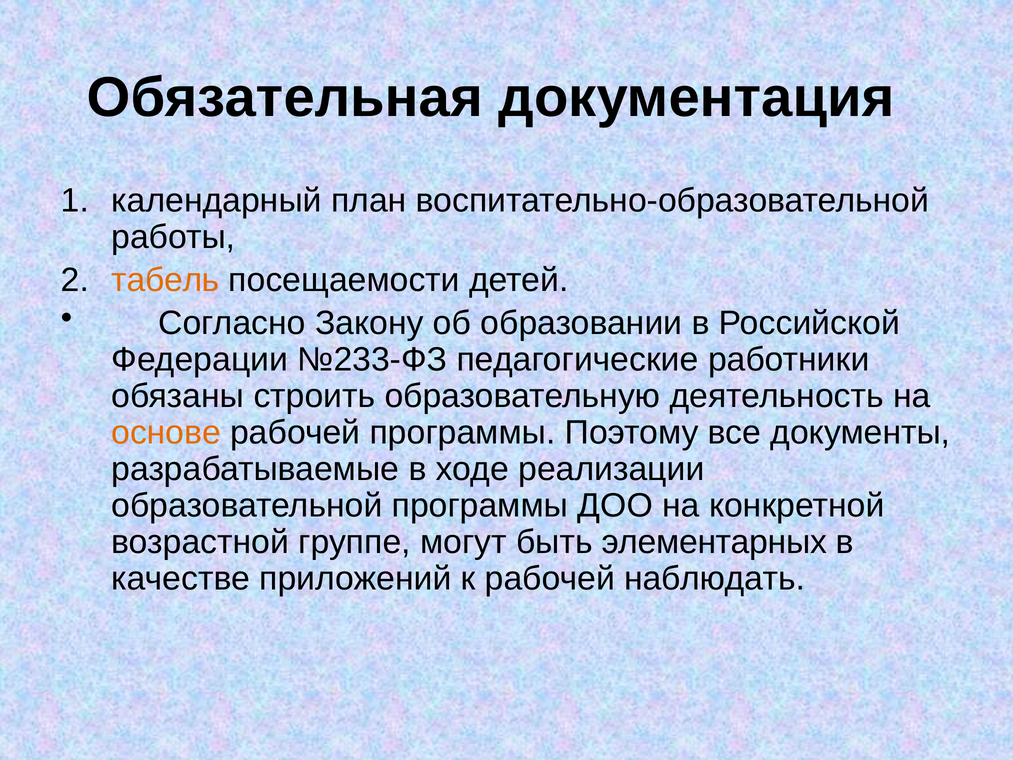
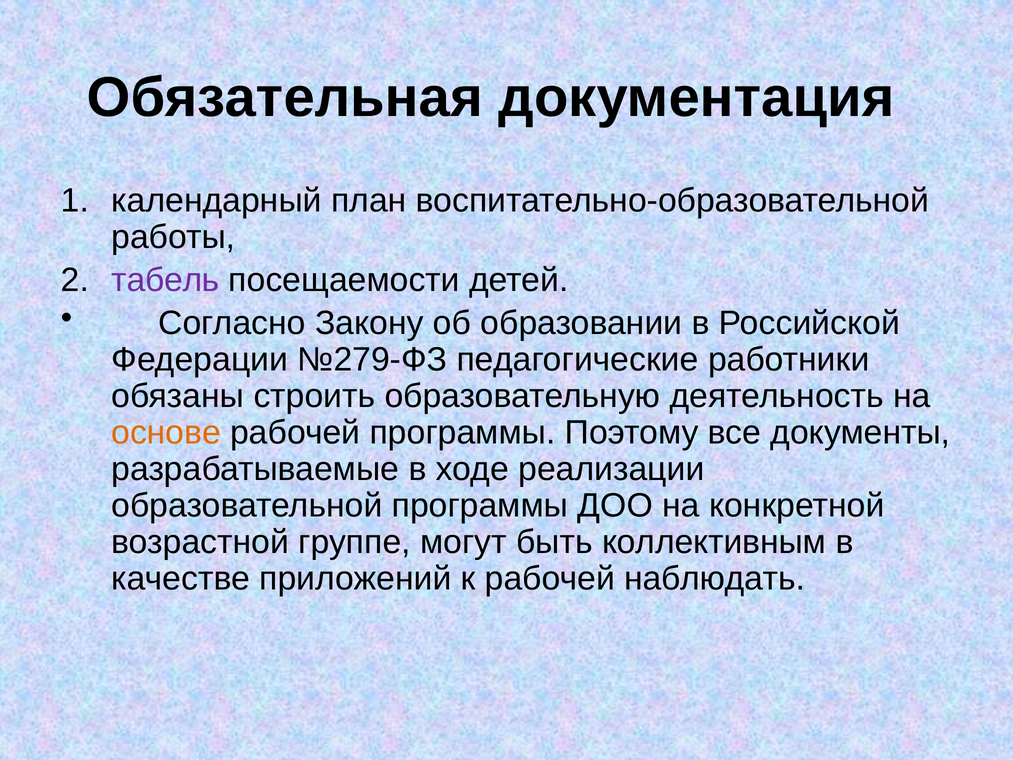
табель colour: orange -> purple
№233-ФЗ: №233-ФЗ -> №279-ФЗ
элементарных: элементарных -> коллективным
